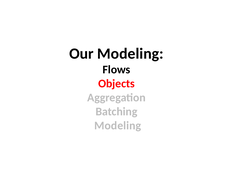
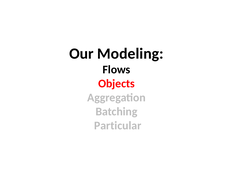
Modeling at (118, 125): Modeling -> Particular
